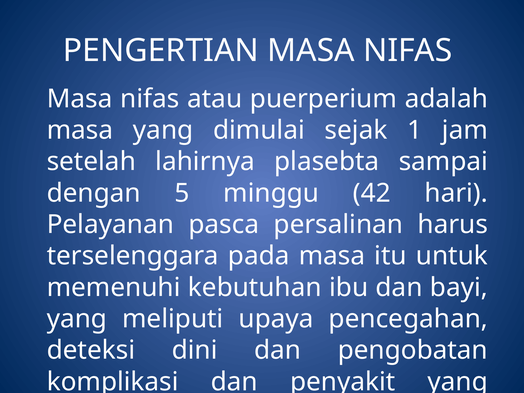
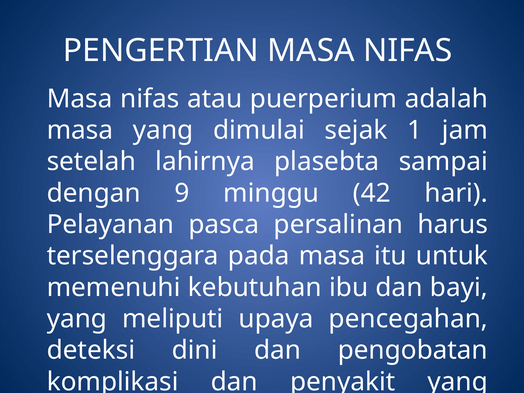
5: 5 -> 9
